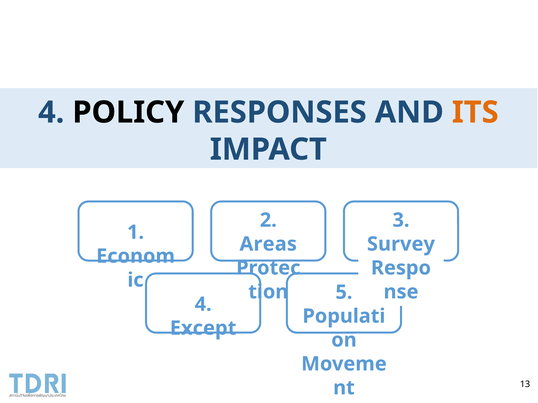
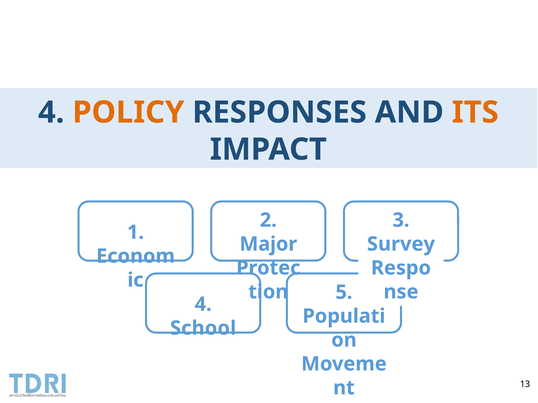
POLICY colour: black -> orange
Areas: Areas -> Major
Except: Except -> School
